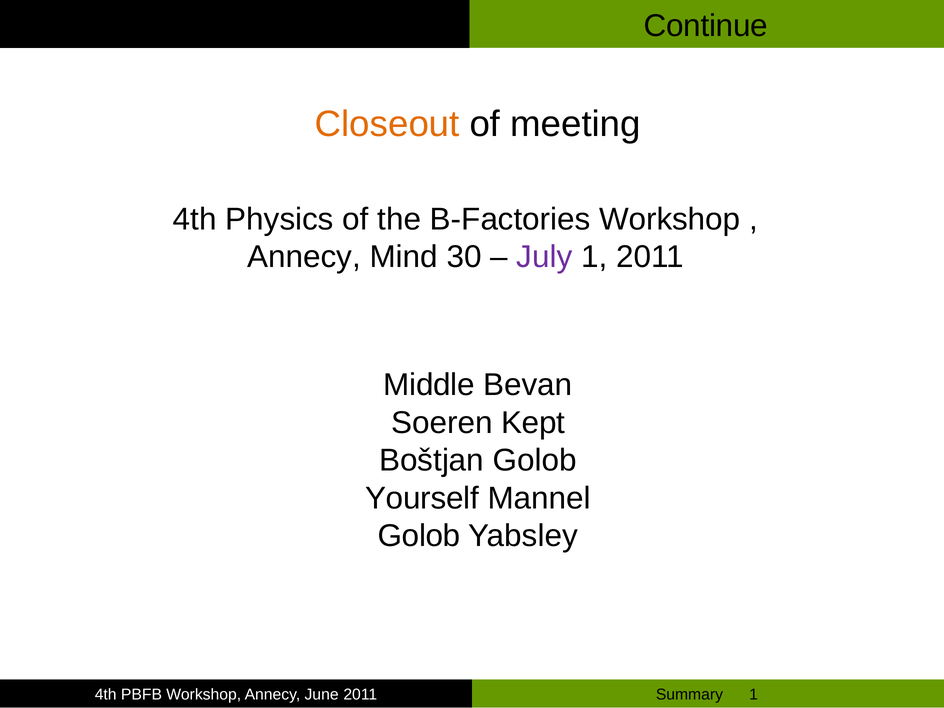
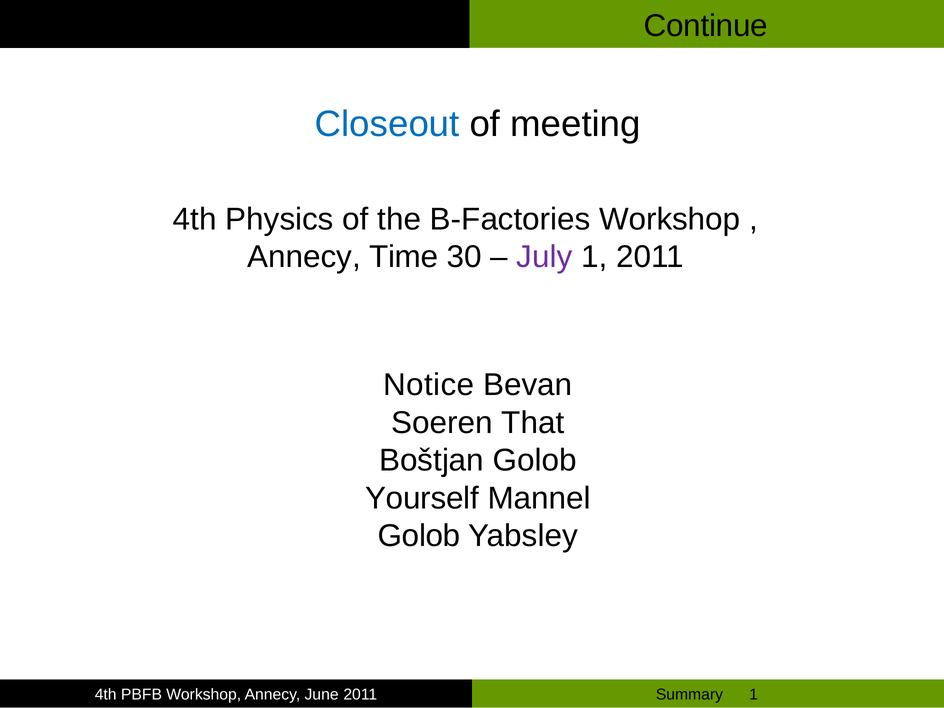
Closeout colour: orange -> blue
Mind: Mind -> Time
Middle: Middle -> Notice
Kept: Kept -> That
